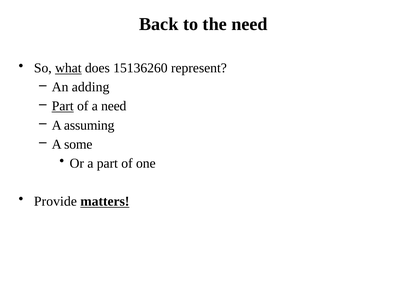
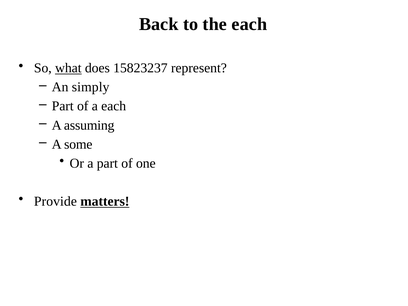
the need: need -> each
15136260: 15136260 -> 15823237
adding: adding -> simply
Part at (63, 106) underline: present -> none
a need: need -> each
